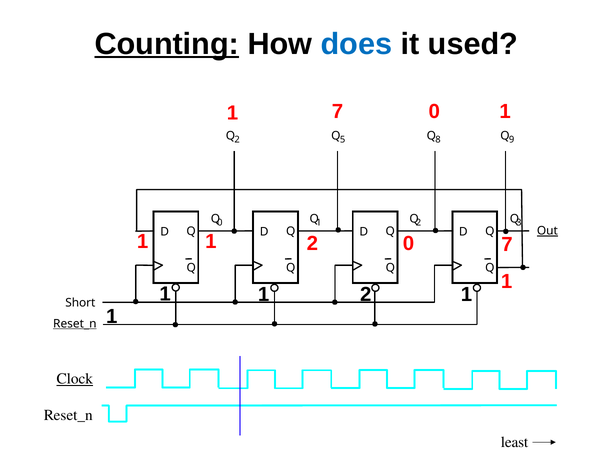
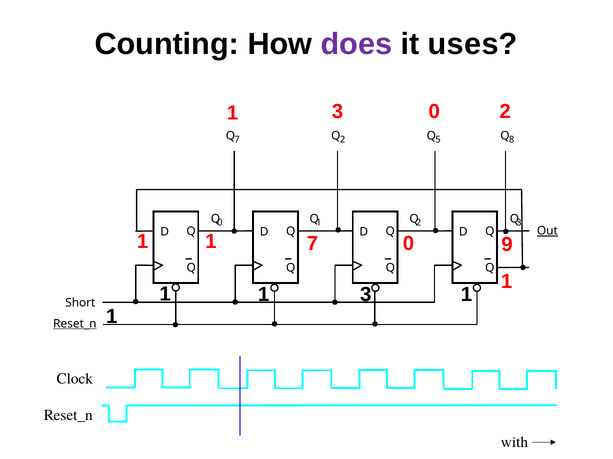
Counting underline: present -> none
does colour: blue -> purple
used: used -> uses
7 at (338, 112): 7 -> 3
0 1: 1 -> 2
2 at (237, 140): 2 -> 7
5 at (343, 140): 5 -> 2
8: 8 -> 5
9: 9 -> 8
2 at (312, 244): 2 -> 7
0 7: 7 -> 9
2 at (366, 295): 2 -> 3
Clock underline: present -> none
least: least -> with
